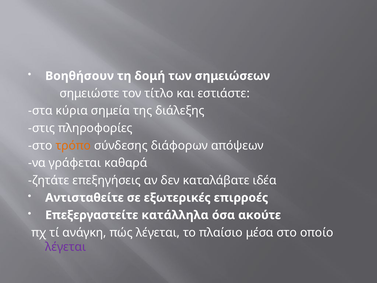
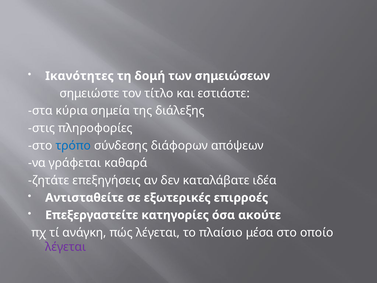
Βοηθήσουν: Βοηθήσουν -> Ικανότητες
τρόπο colour: orange -> blue
κατάλληλα: κατάλληλα -> κατηγορίες
